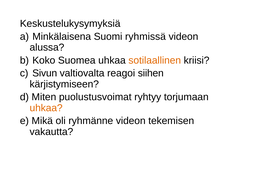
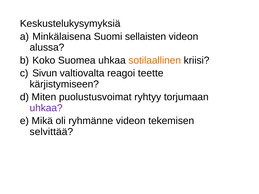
ryhmissä: ryhmissä -> sellaisten
siihen: siihen -> teette
uhkaa at (46, 108) colour: orange -> purple
vakautta: vakautta -> selvittää
